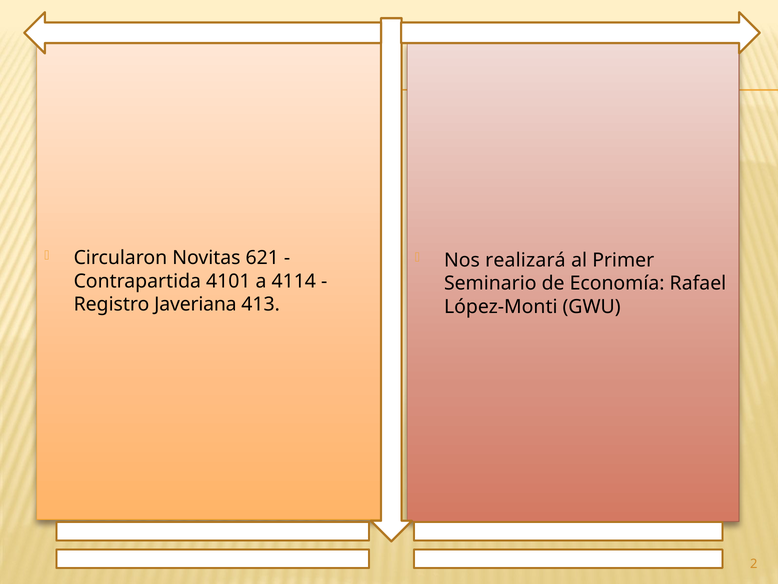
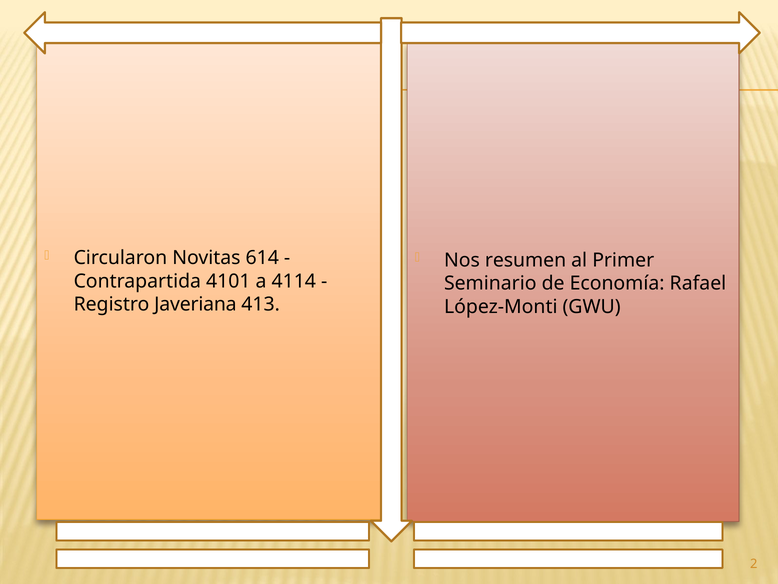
621: 621 -> 614
realizará: realizará -> resumen
